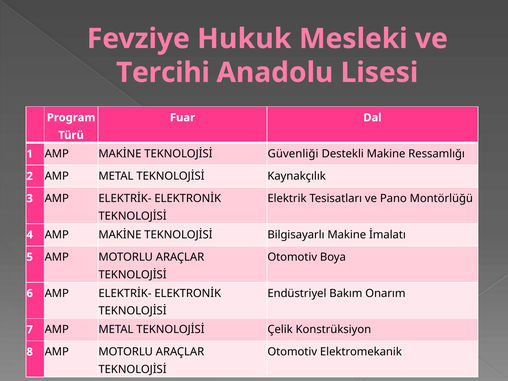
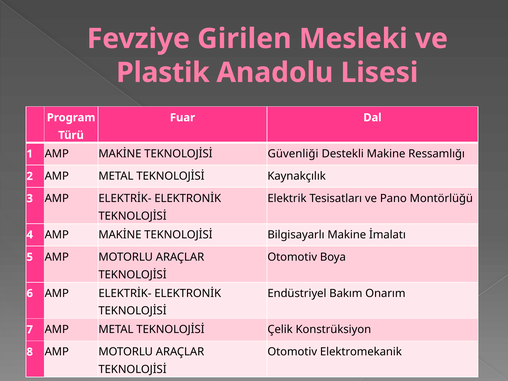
Hukuk: Hukuk -> Girilen
Tercihi: Tercihi -> Plastik
